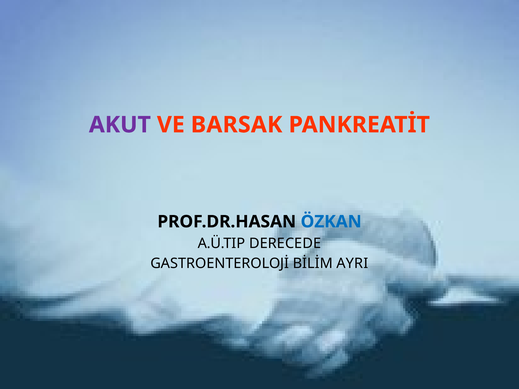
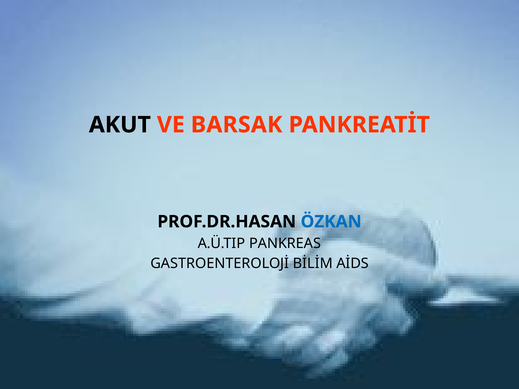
AKUT colour: purple -> black
DERECEDE: DERECEDE -> PANKREAS
AYRI: AYRI -> AİDS
